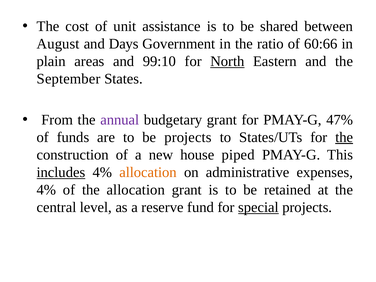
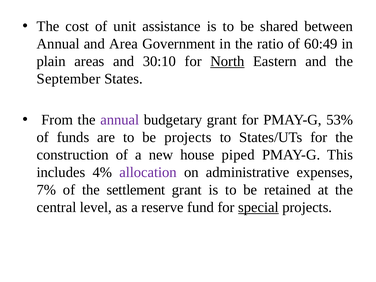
August at (58, 44): August -> Annual
Days: Days -> Area
60:66: 60:66 -> 60:49
99:10: 99:10 -> 30:10
47%: 47% -> 53%
the at (344, 137) underline: present -> none
includes underline: present -> none
allocation at (148, 172) colour: orange -> purple
4% at (46, 190): 4% -> 7%
the allocation: allocation -> settlement
